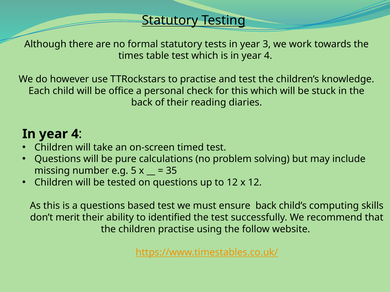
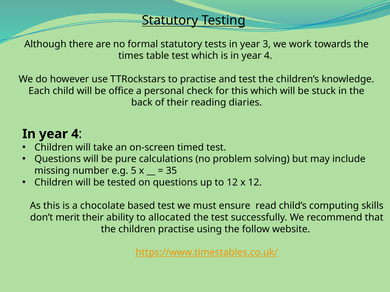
a questions: questions -> chocolate
ensure back: back -> read
identified: identified -> allocated
